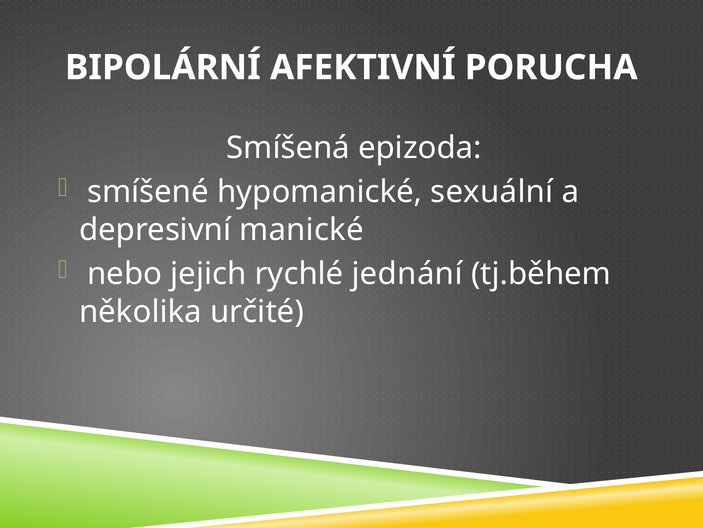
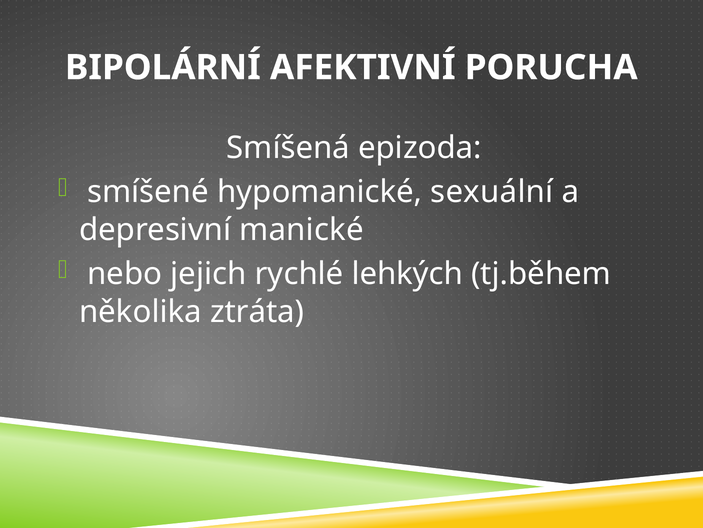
jednání: jednání -> lehkých
určité: určité -> ztráta
